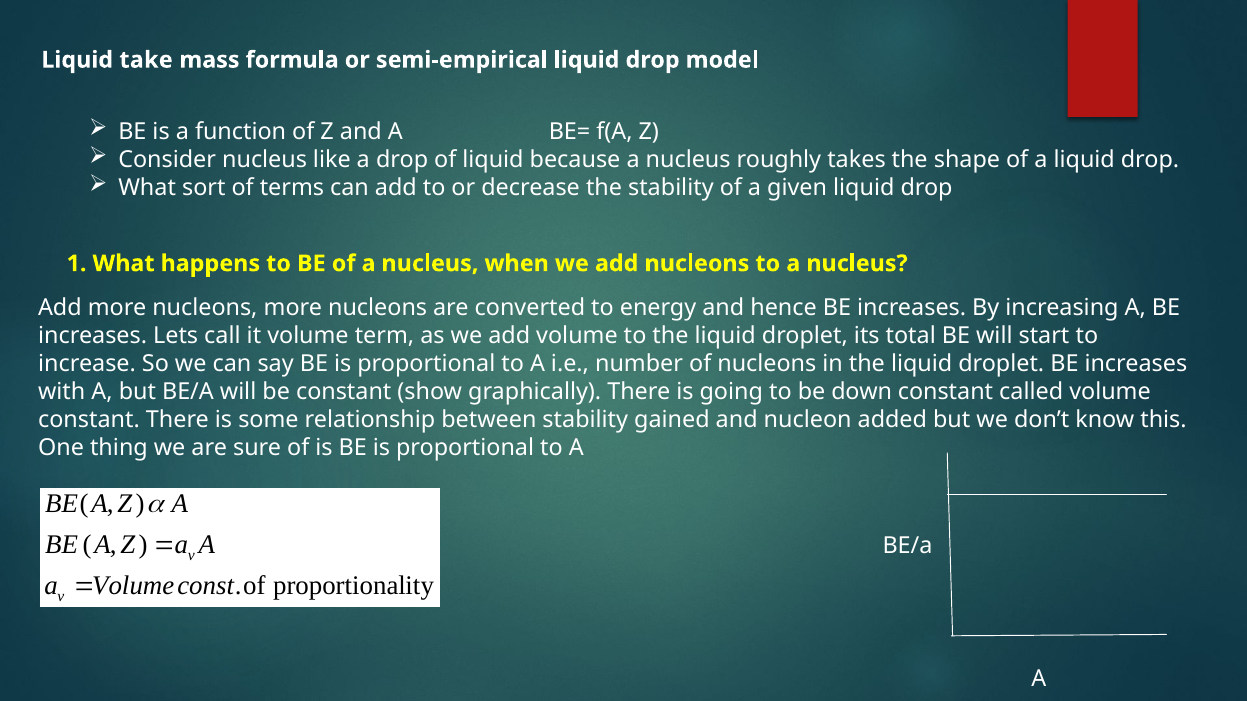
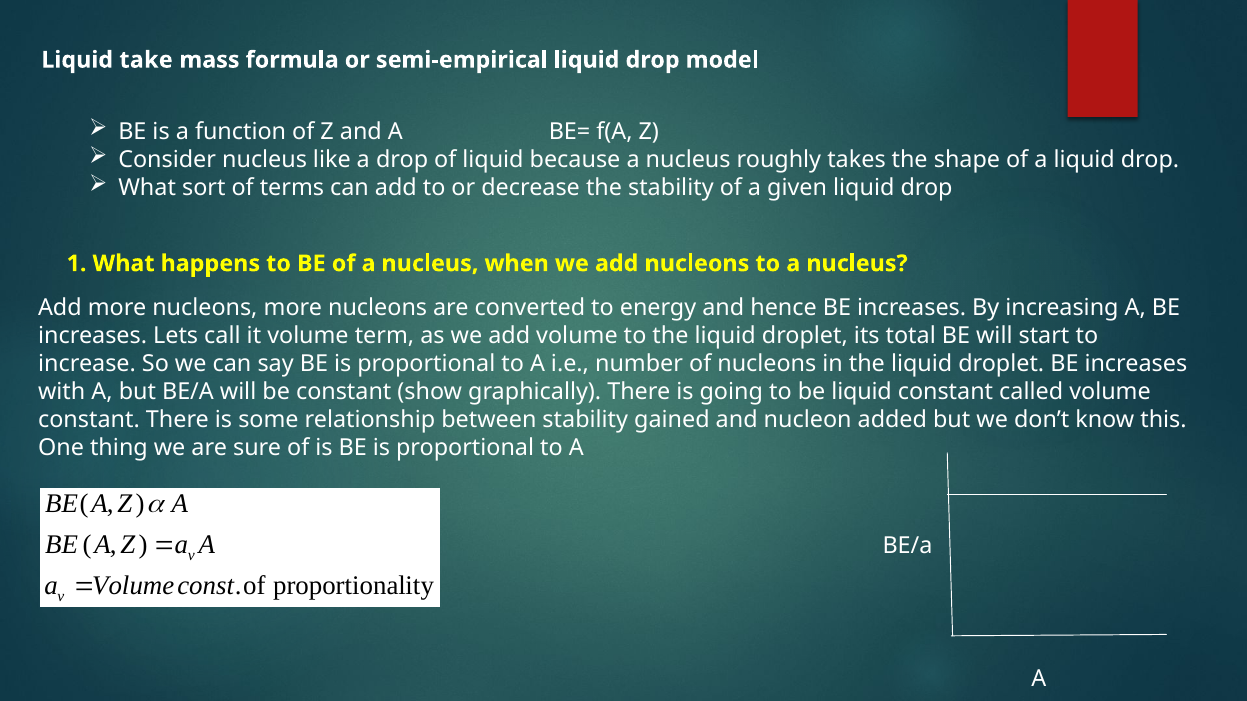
be down: down -> liquid
